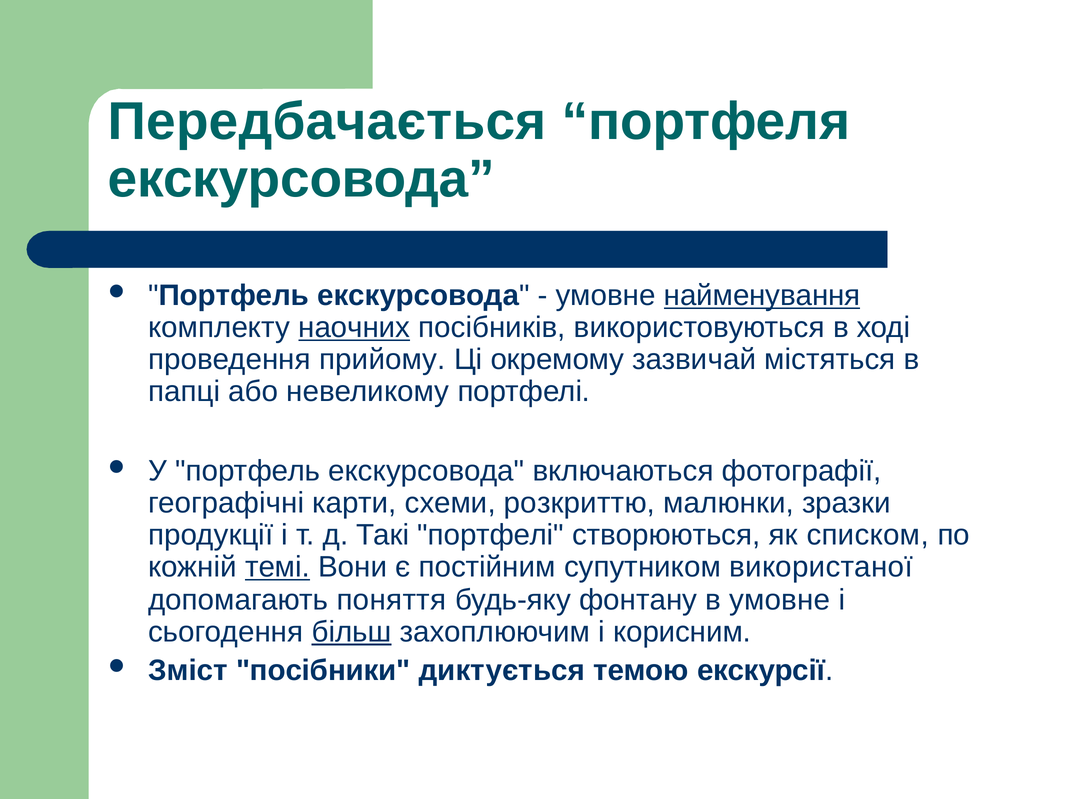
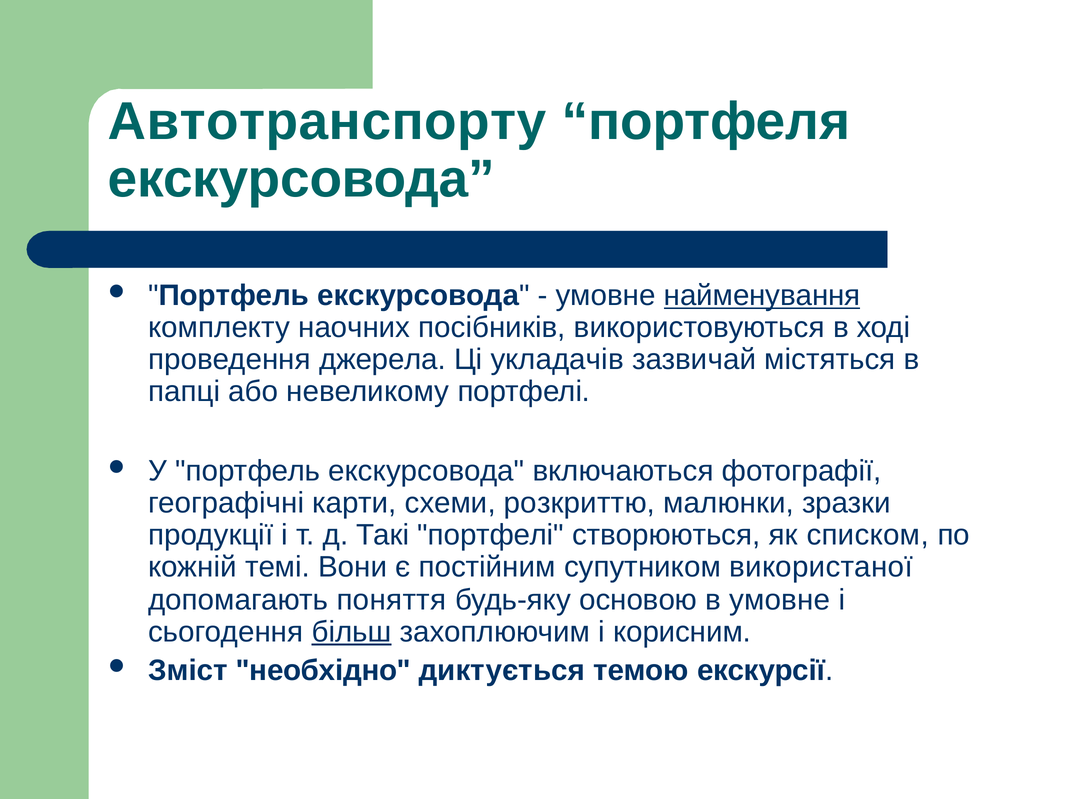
Передбачається: Передбачається -> Автотранспорту
наочних underline: present -> none
прийому: прийому -> джерела
окремому: окремому -> укладачів
темі underline: present -> none
фонтану: фонтану -> основою
посібники: посібники -> необхідно
